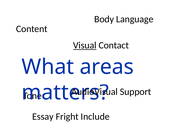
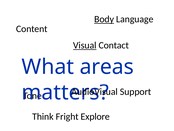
Body underline: none -> present
Essay: Essay -> Think
Include: Include -> Explore
